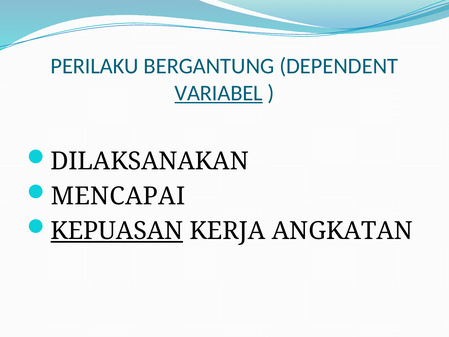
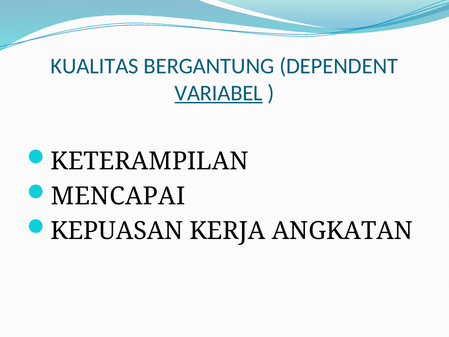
PERILAKU: PERILAKU -> KUALITAS
DILAKSANAKAN: DILAKSANAKAN -> KETERAMPILAN
KEPUASAN underline: present -> none
